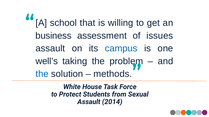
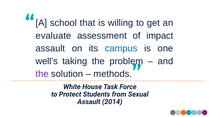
business: business -> evaluate
issues: issues -> impact
the at (42, 74) colour: blue -> purple
